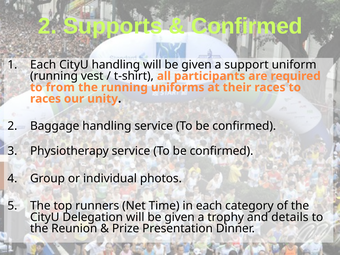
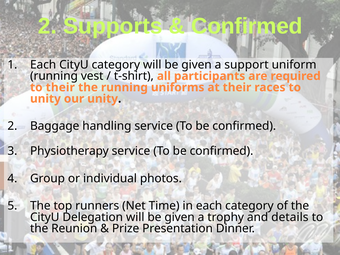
CityU handling: handling -> category
to from: from -> their
races at (46, 99): races -> unity
